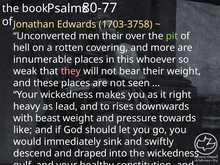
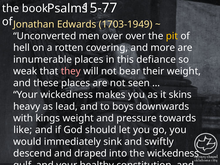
80-77: 80-77 -> 15-77
1703-3758: 1703-3758 -> 1703-1949
men their: their -> over
pit colour: light green -> yellow
whoever: whoever -> defiance
right: right -> skins
rises: rises -> boys
beast: beast -> kings
